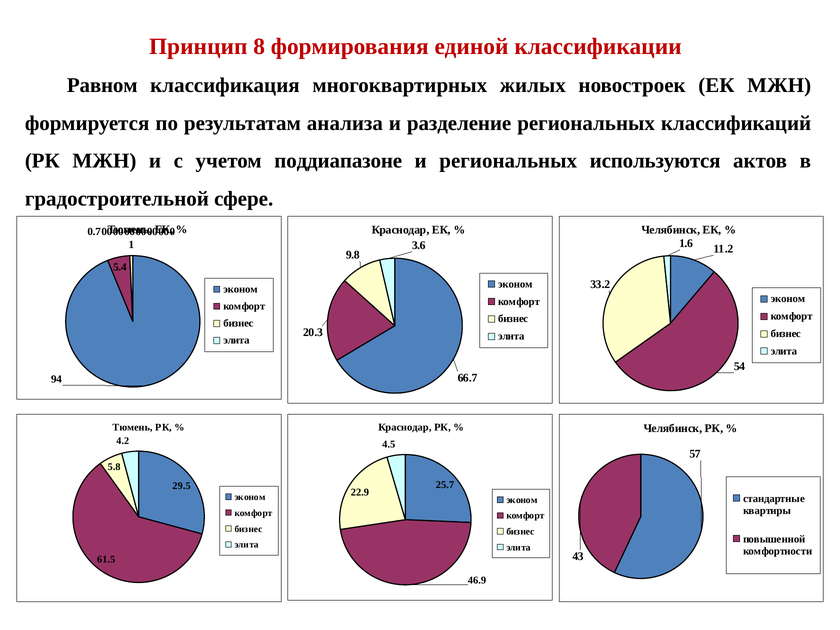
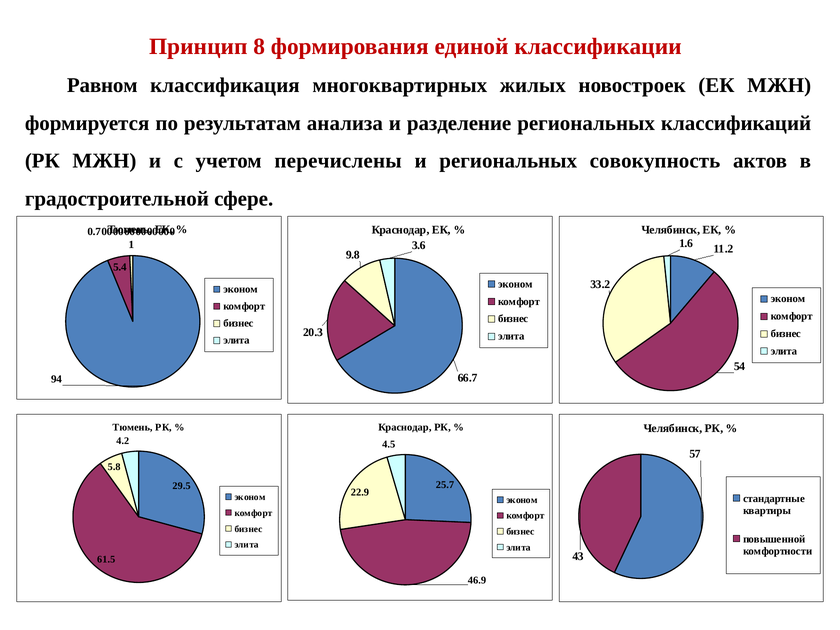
поддиапазоне: поддиапазоне -> перечислены
используются: используются -> совокупность
